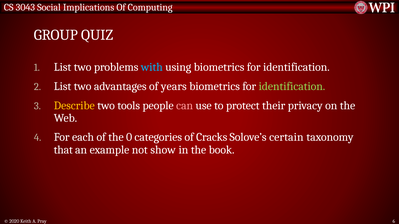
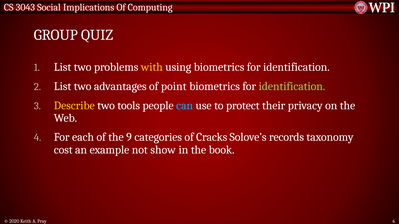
with colour: light blue -> yellow
years: years -> point
can colour: pink -> light blue
0: 0 -> 9
certain: certain -> records
that: that -> cost
